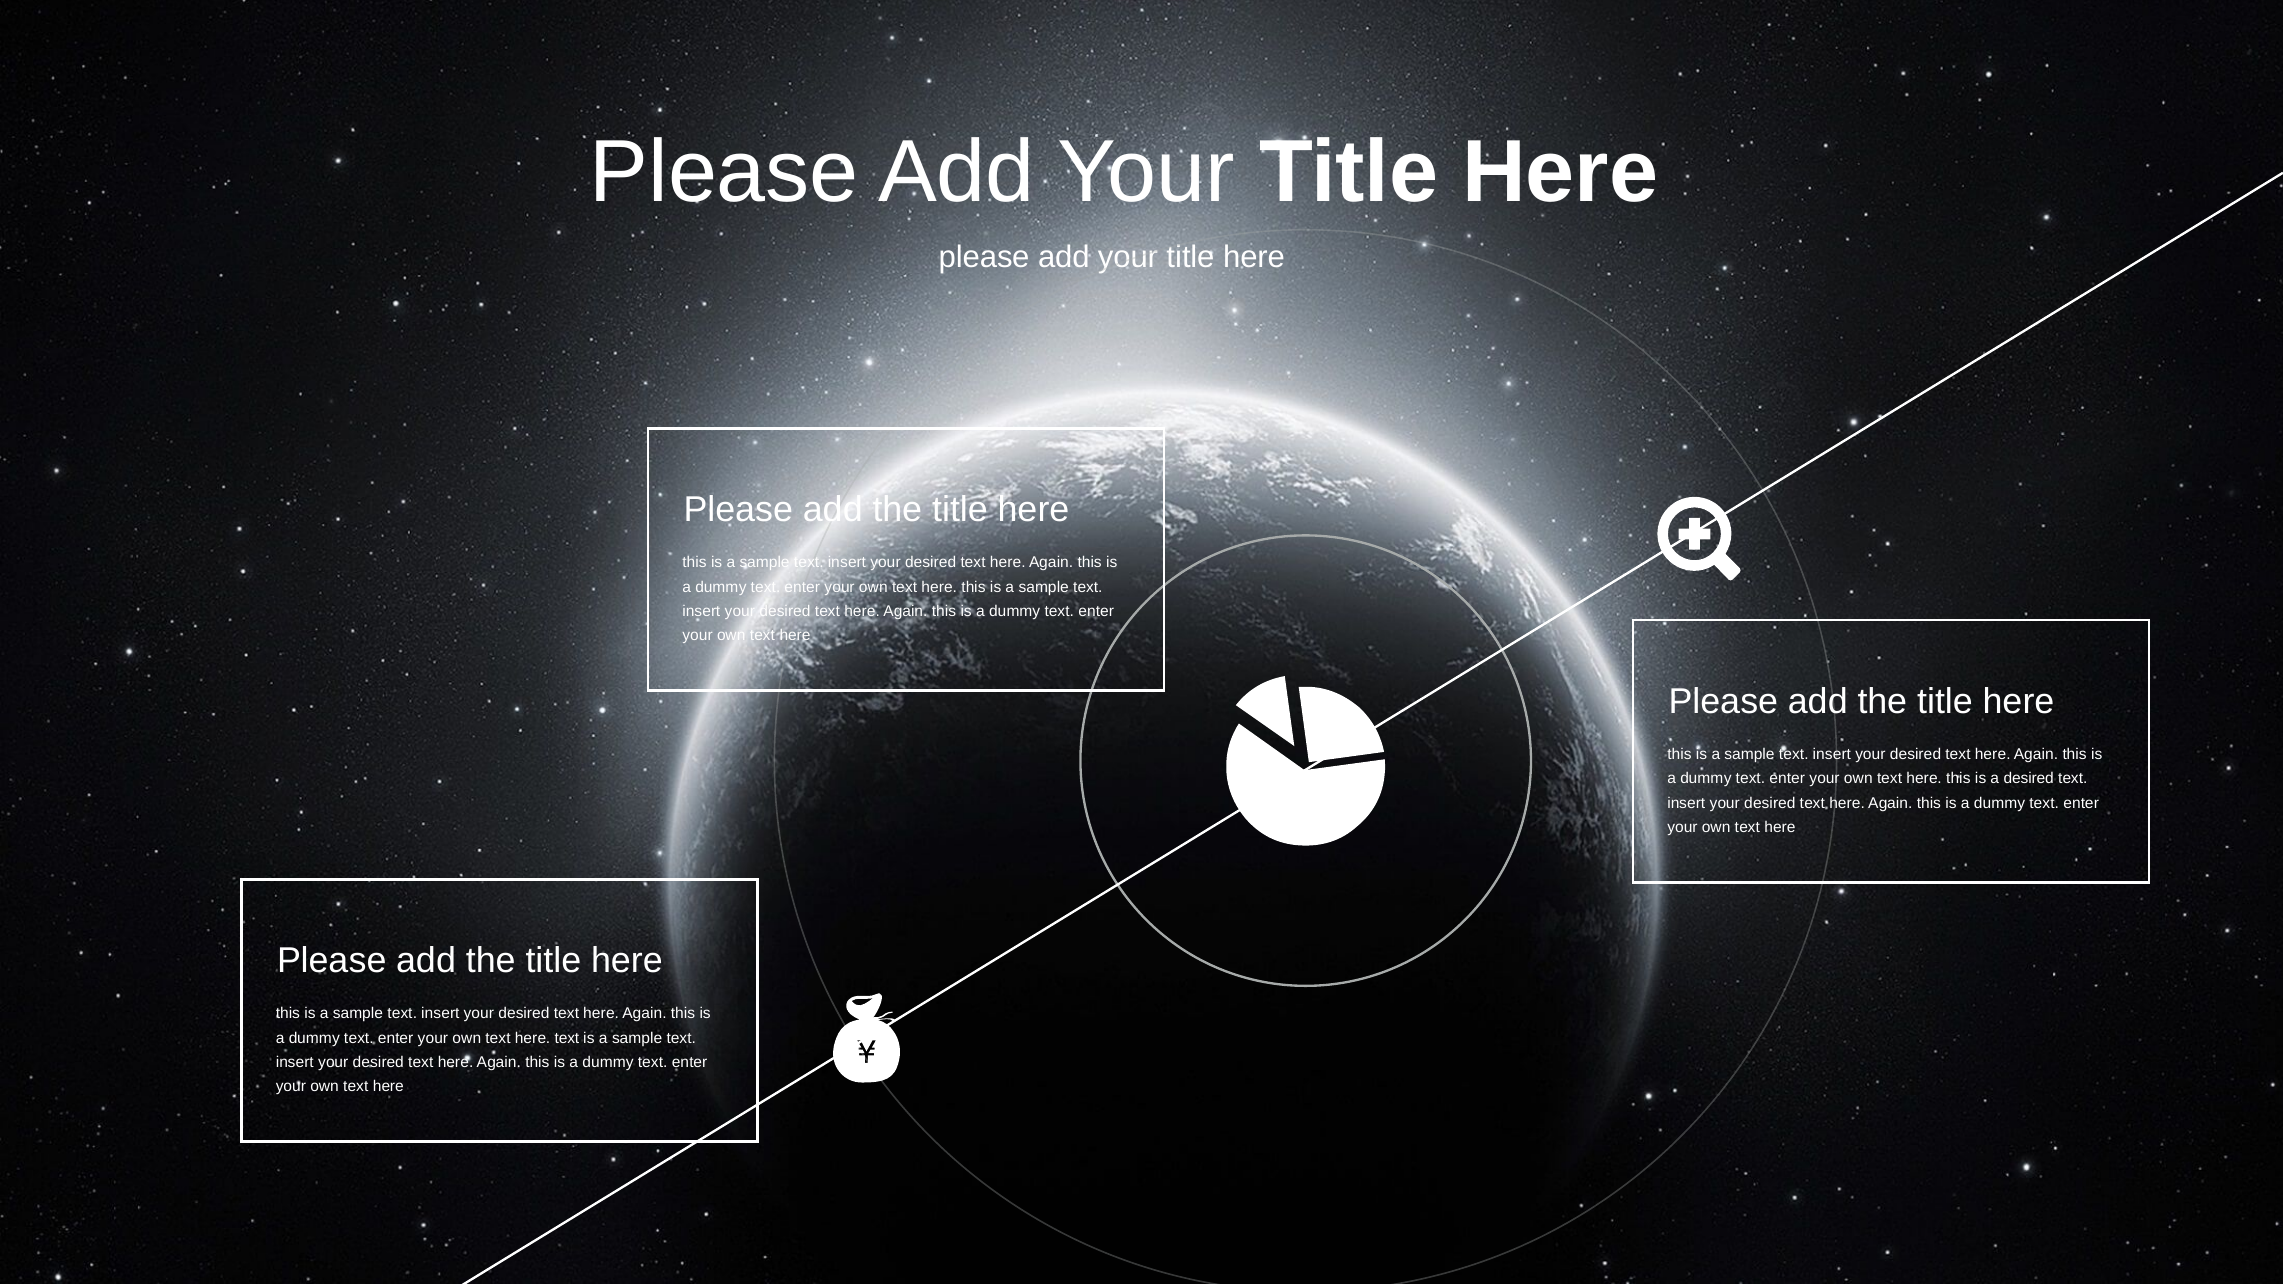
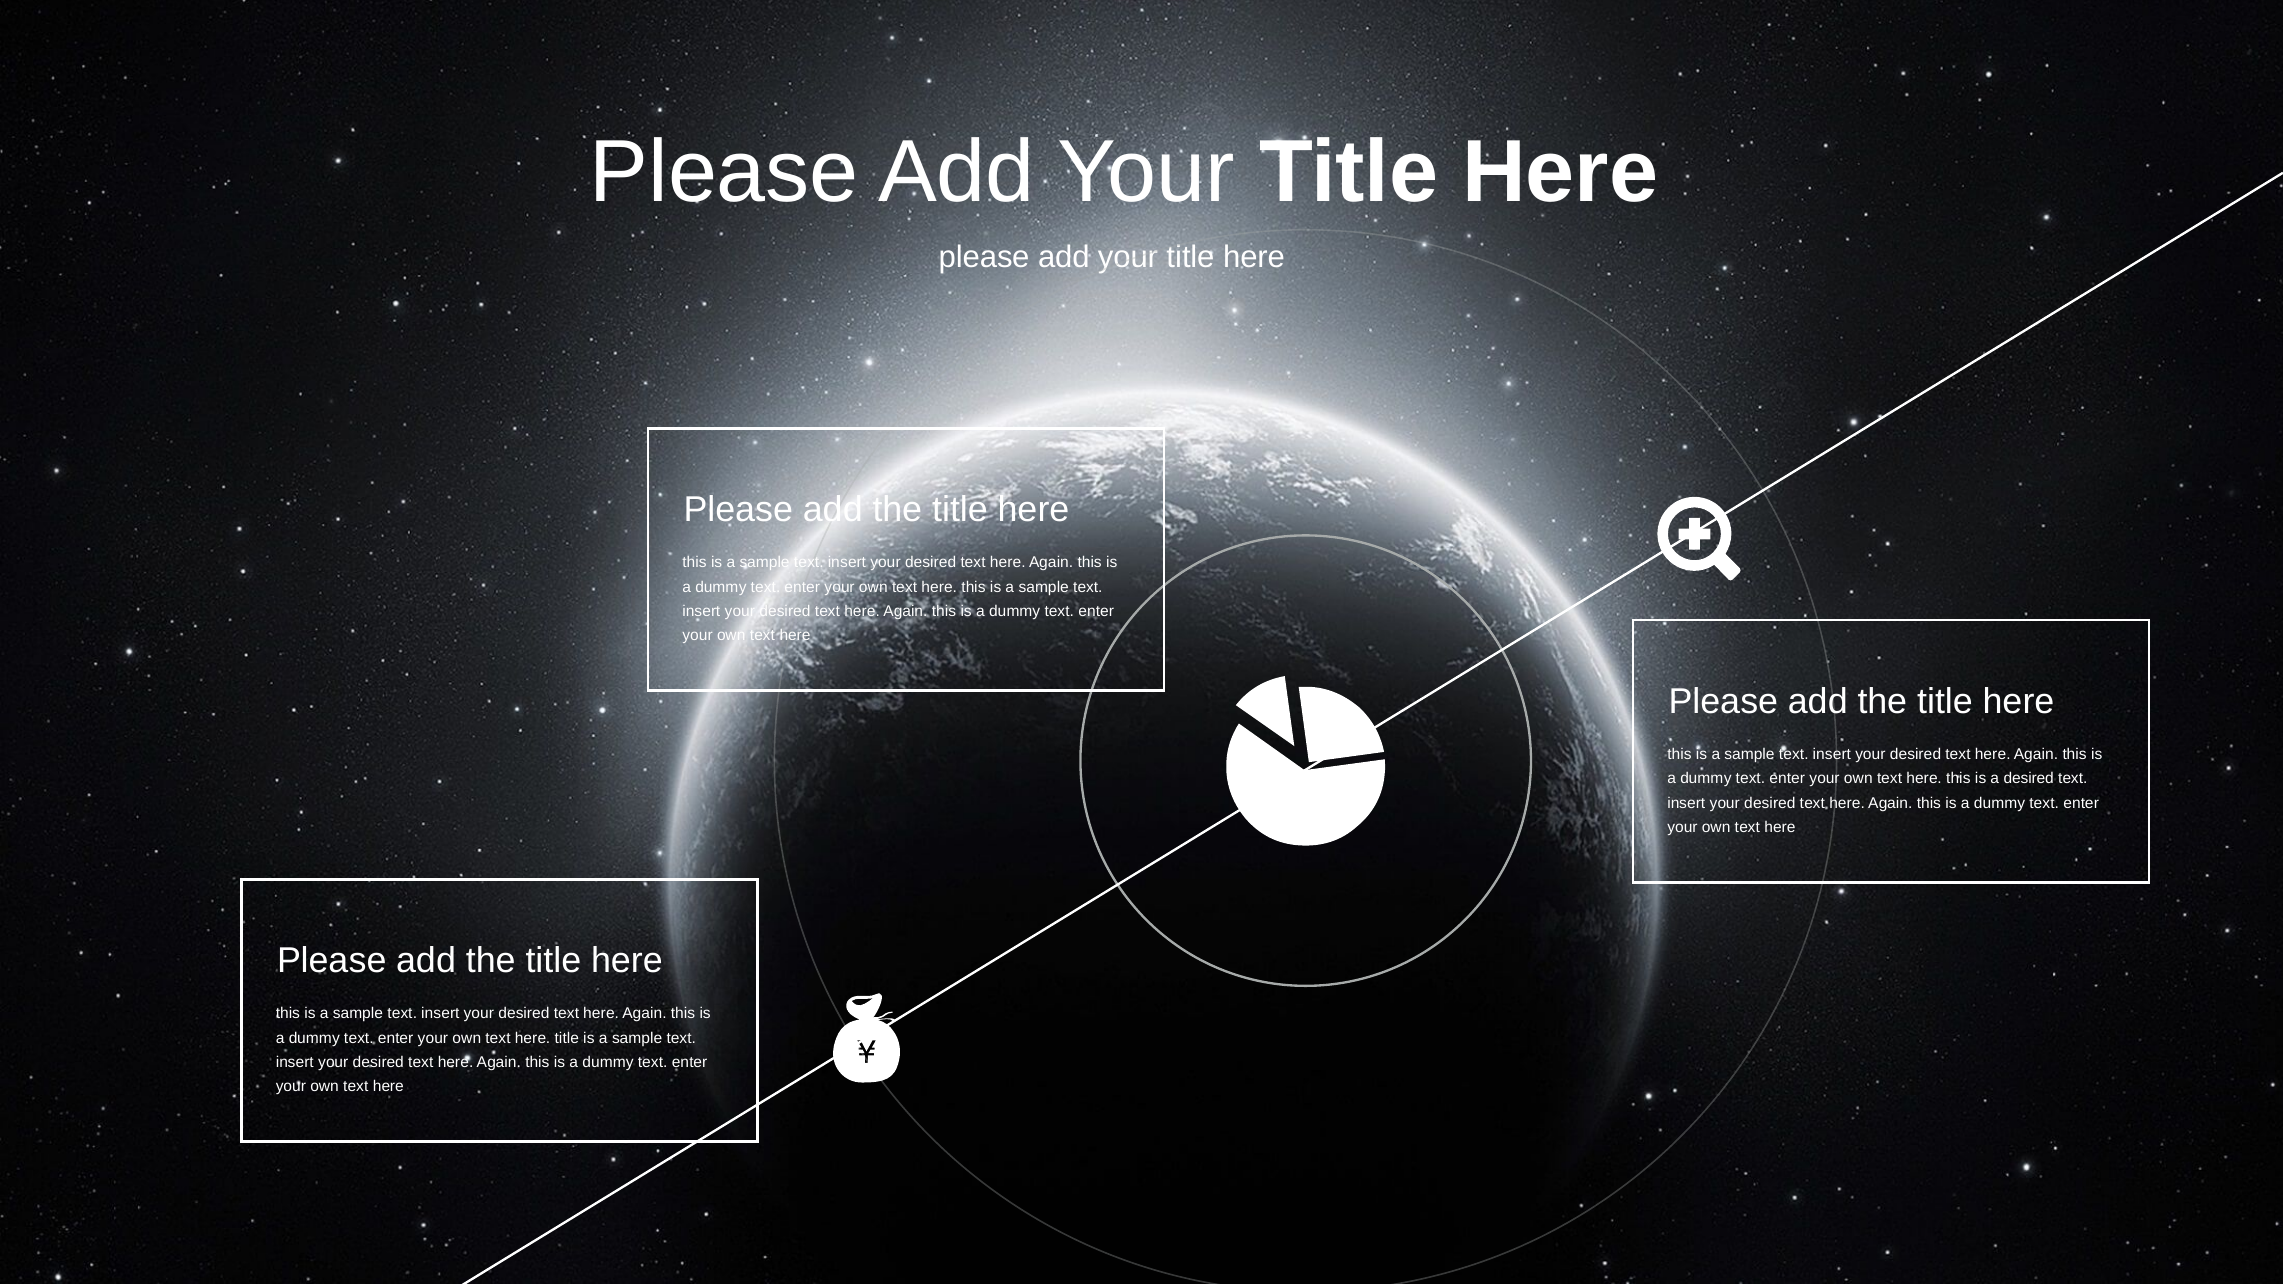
here text: text -> title
